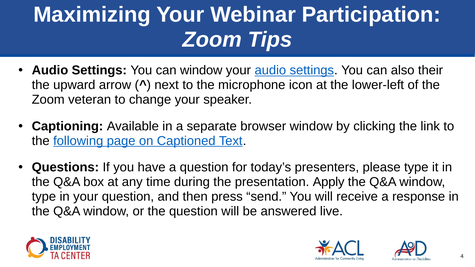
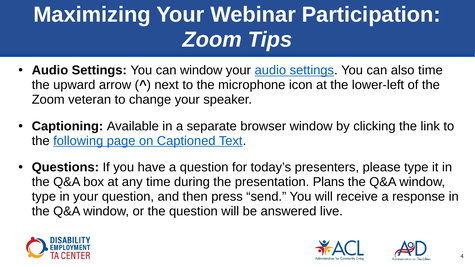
also their: their -> time
Apply: Apply -> Plans
